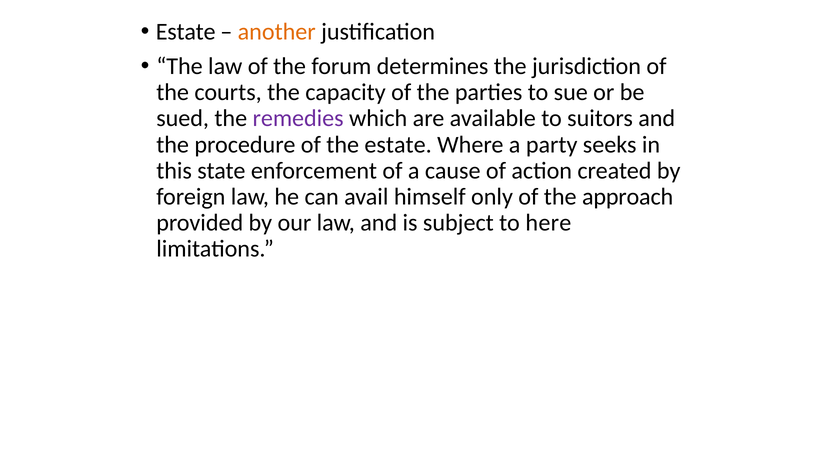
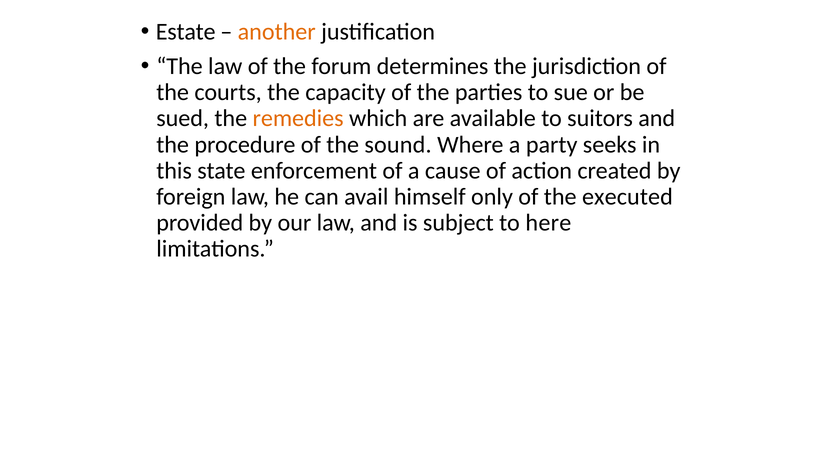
remedies colour: purple -> orange
the estate: estate -> sound
approach: approach -> executed
